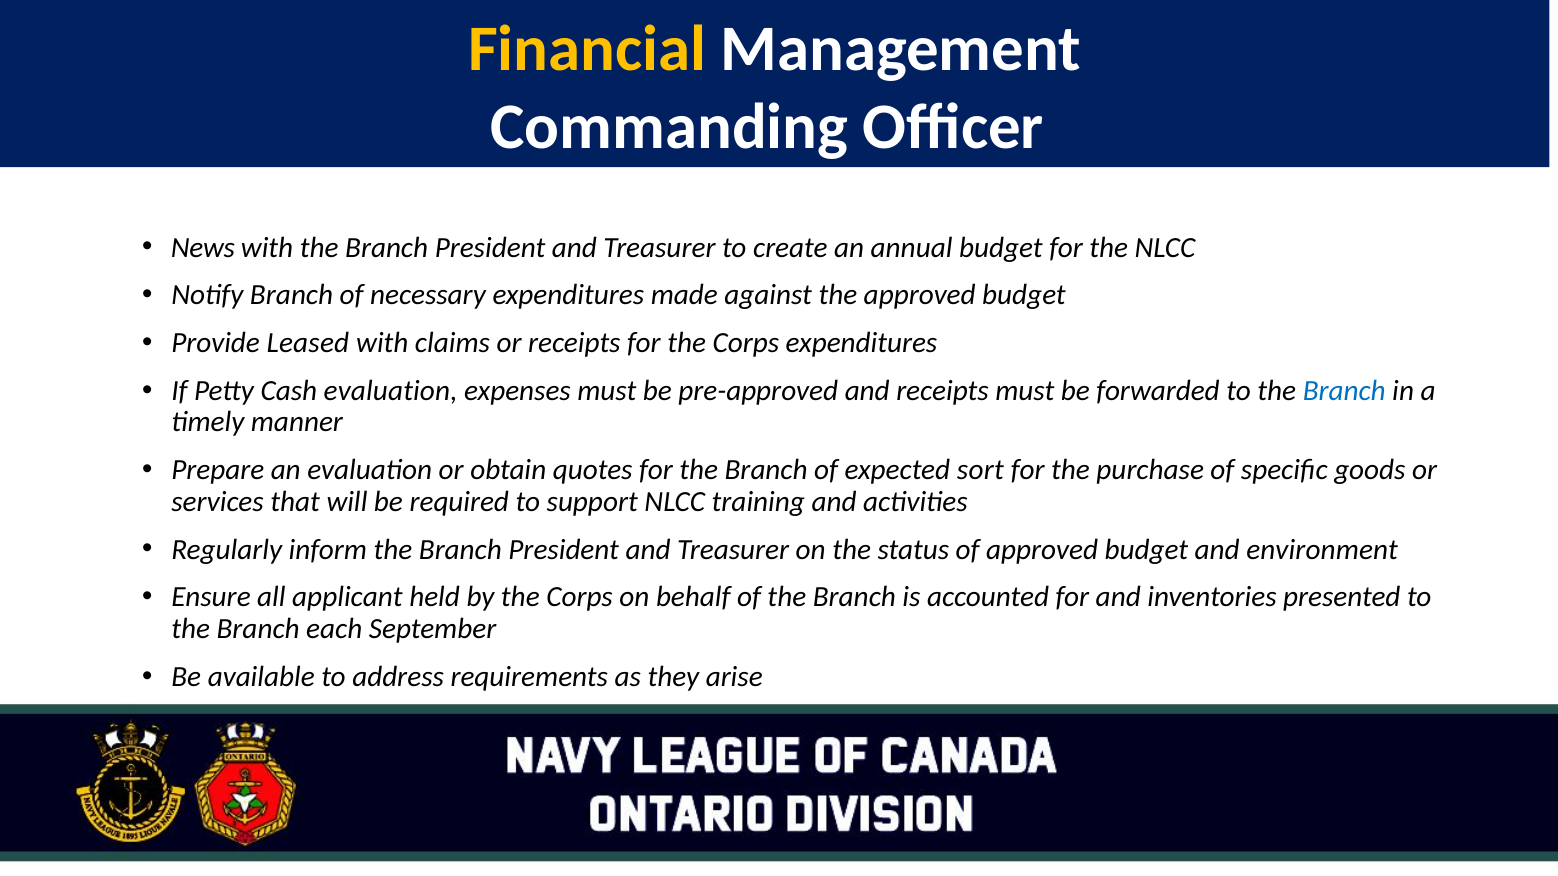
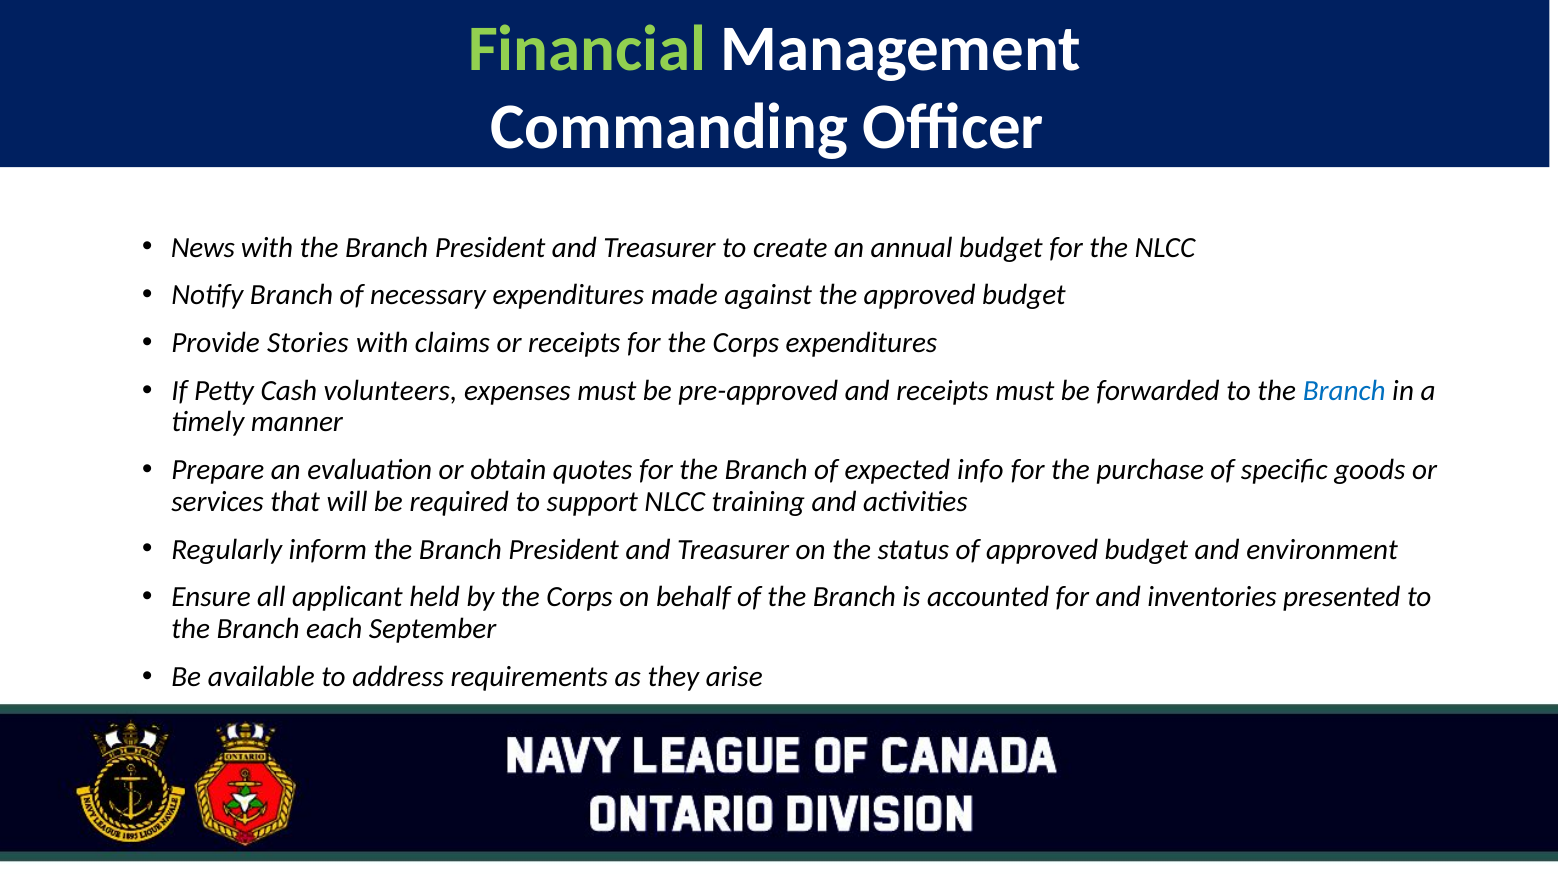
Financial colour: yellow -> light green
Leased: Leased -> Stories
Cash evaluation: evaluation -> volunteers
sort: sort -> info
